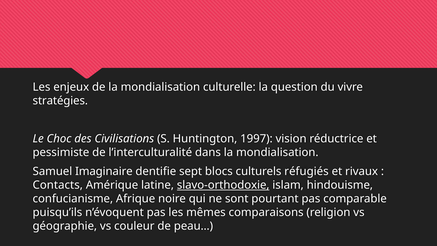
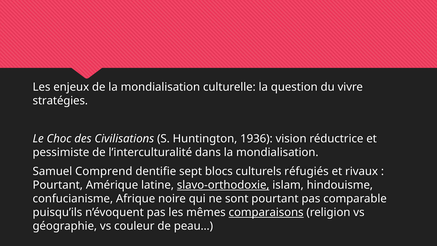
1997: 1997 -> 1936
Imaginaire: Imaginaire -> Comprend
Contacts at (58, 185): Contacts -> Pourtant
comparaisons underline: none -> present
